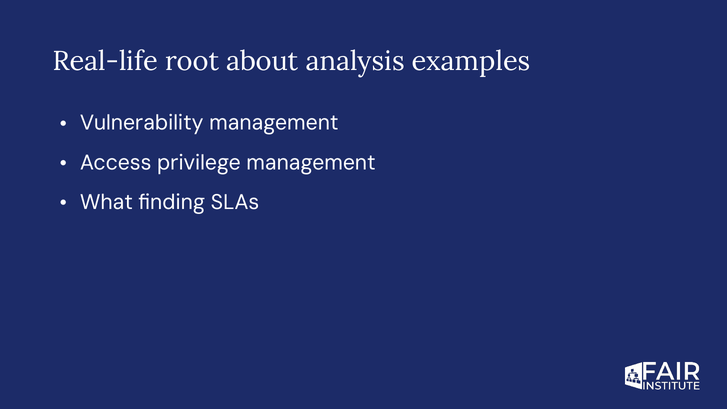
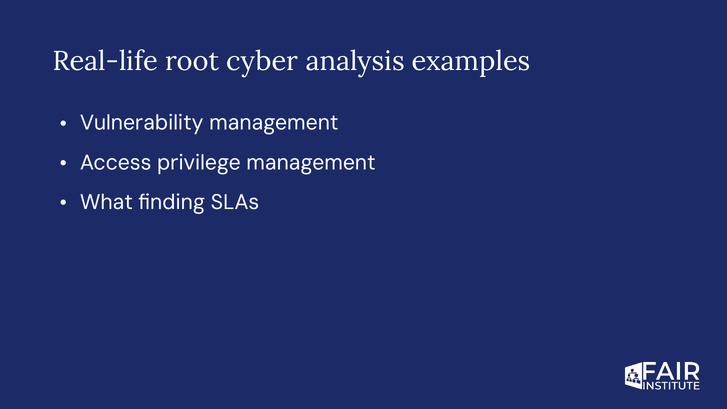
about: about -> cyber
